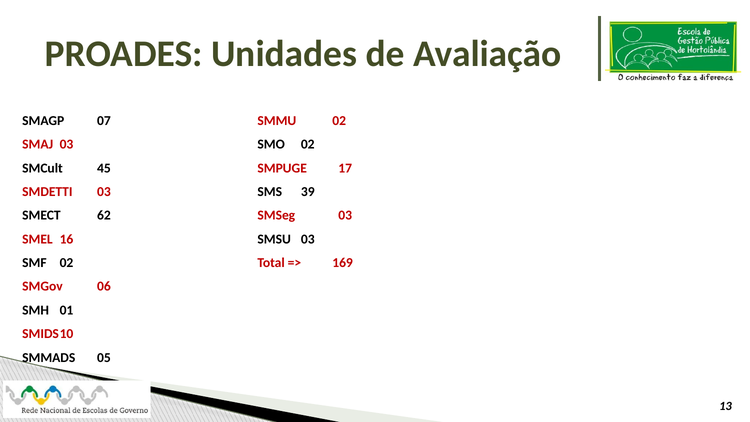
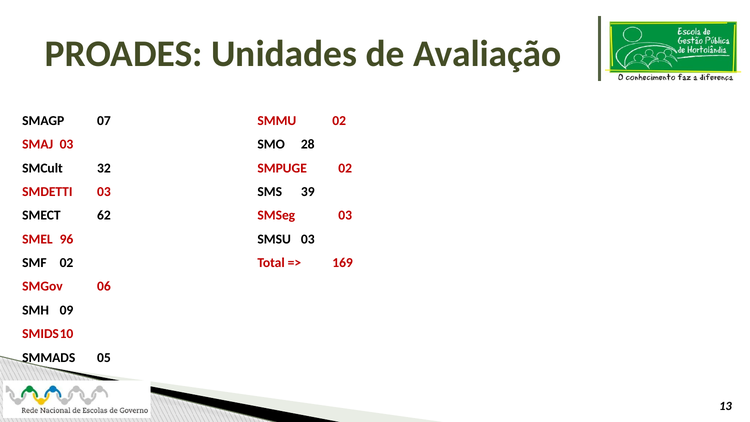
SMO 02: 02 -> 28
45: 45 -> 32
SMPUGE 17: 17 -> 02
16: 16 -> 96
01: 01 -> 09
